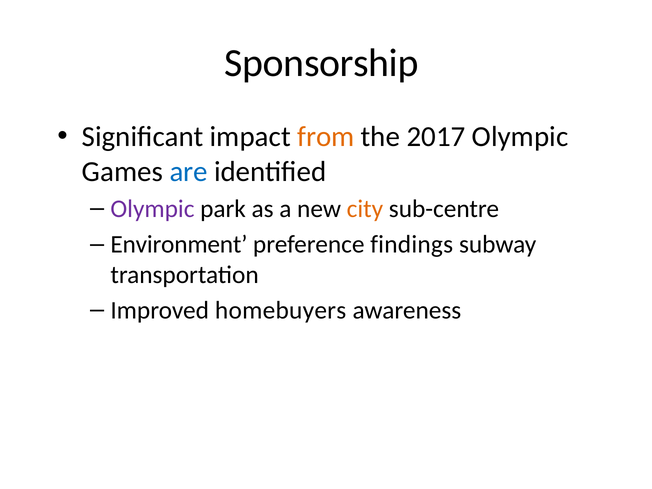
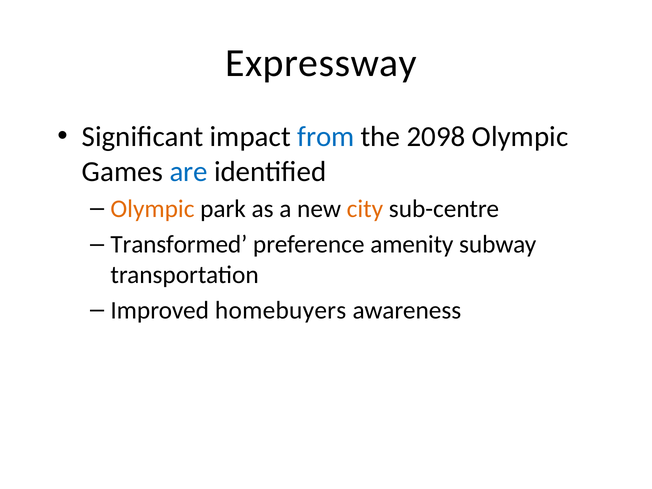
Sponsorship: Sponsorship -> Expressway
from colour: orange -> blue
2017: 2017 -> 2098
Olympic at (152, 209) colour: purple -> orange
Environment: Environment -> Transformed
findings: findings -> amenity
